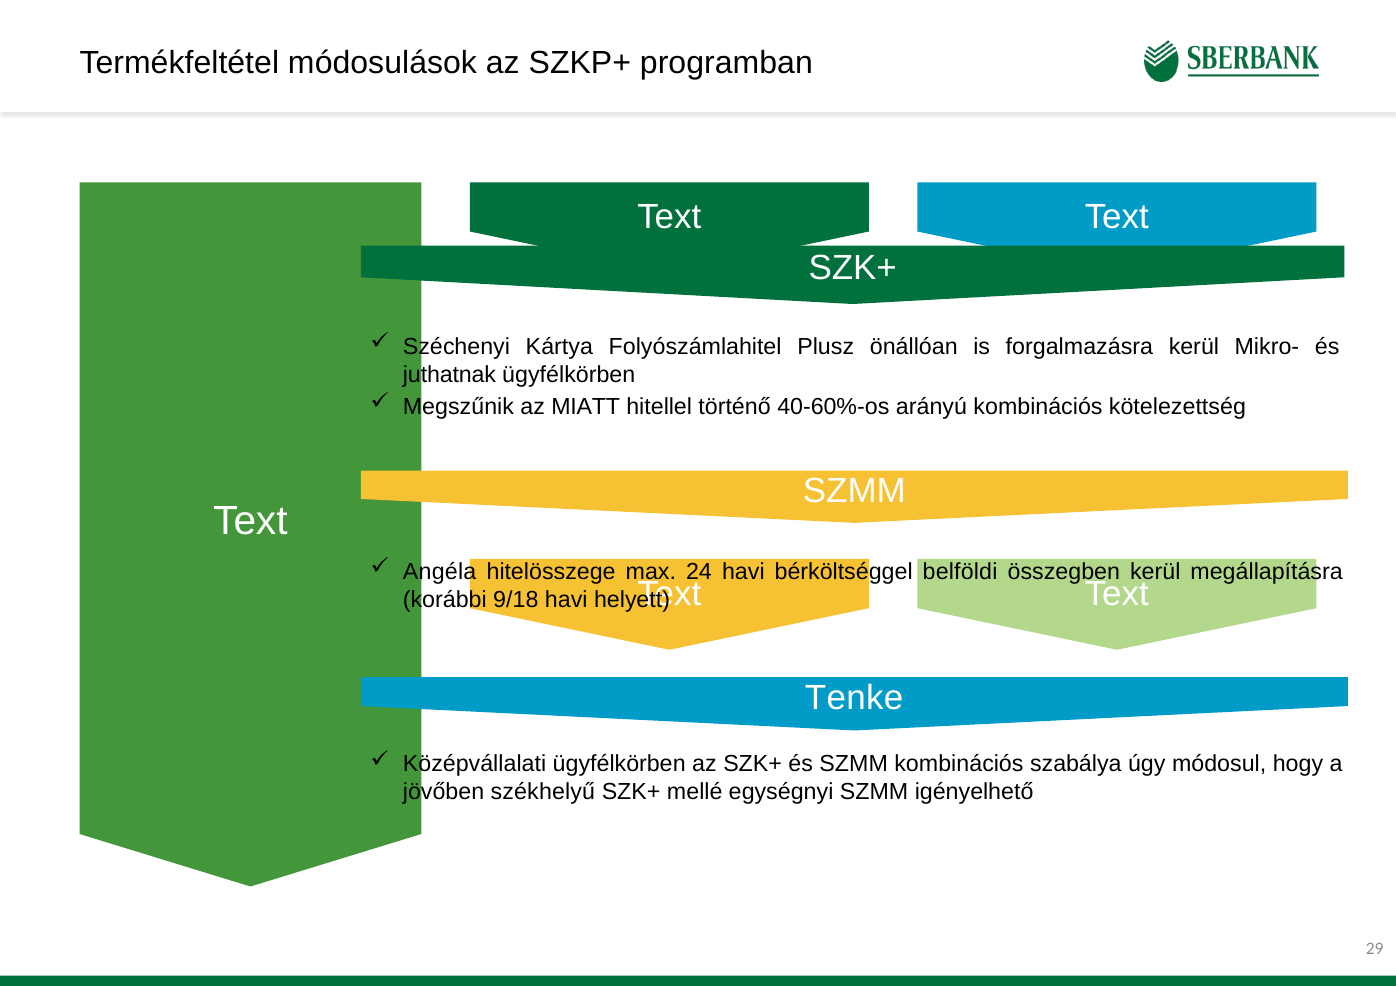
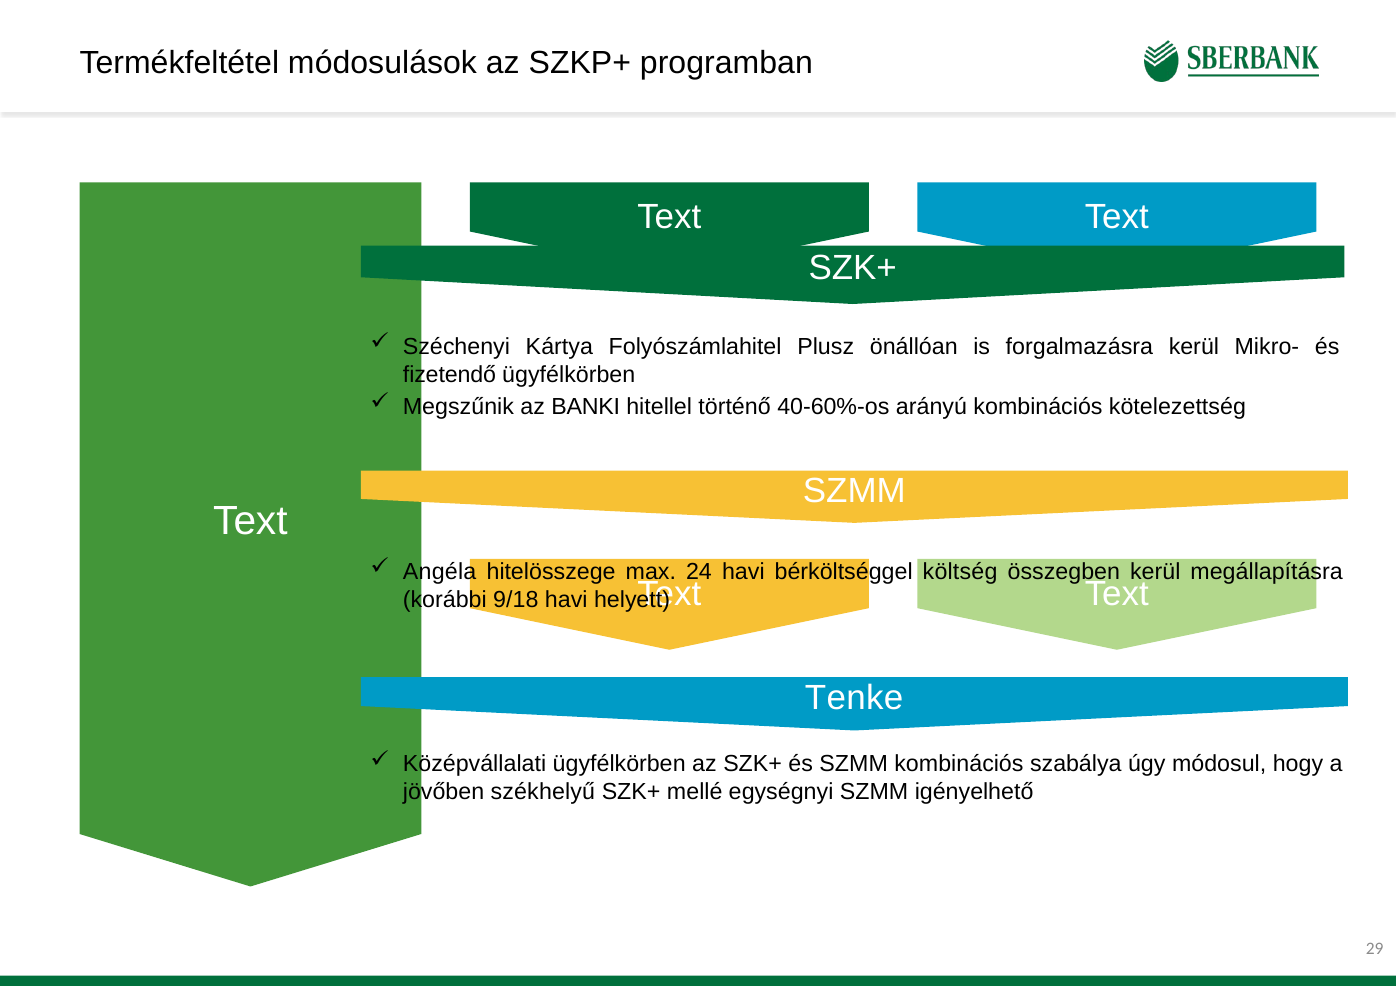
juthatnak: juthatnak -> fizetendő
MIATT: MIATT -> BANKI
belföldi: belföldi -> költség
